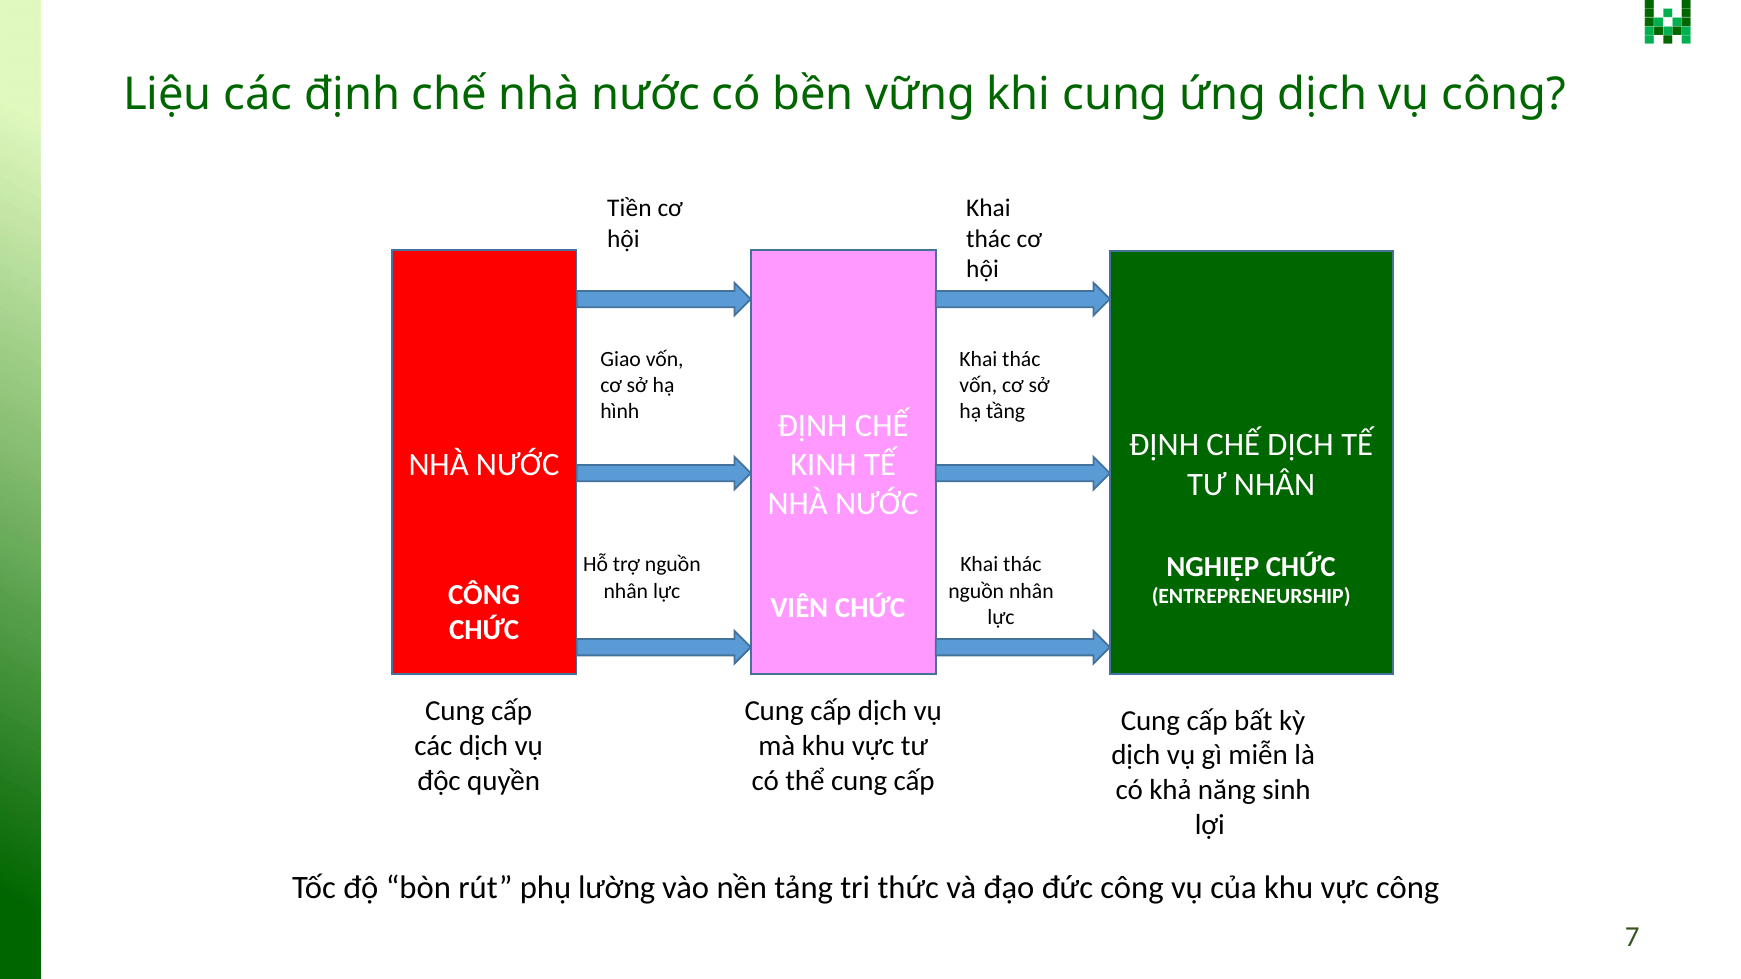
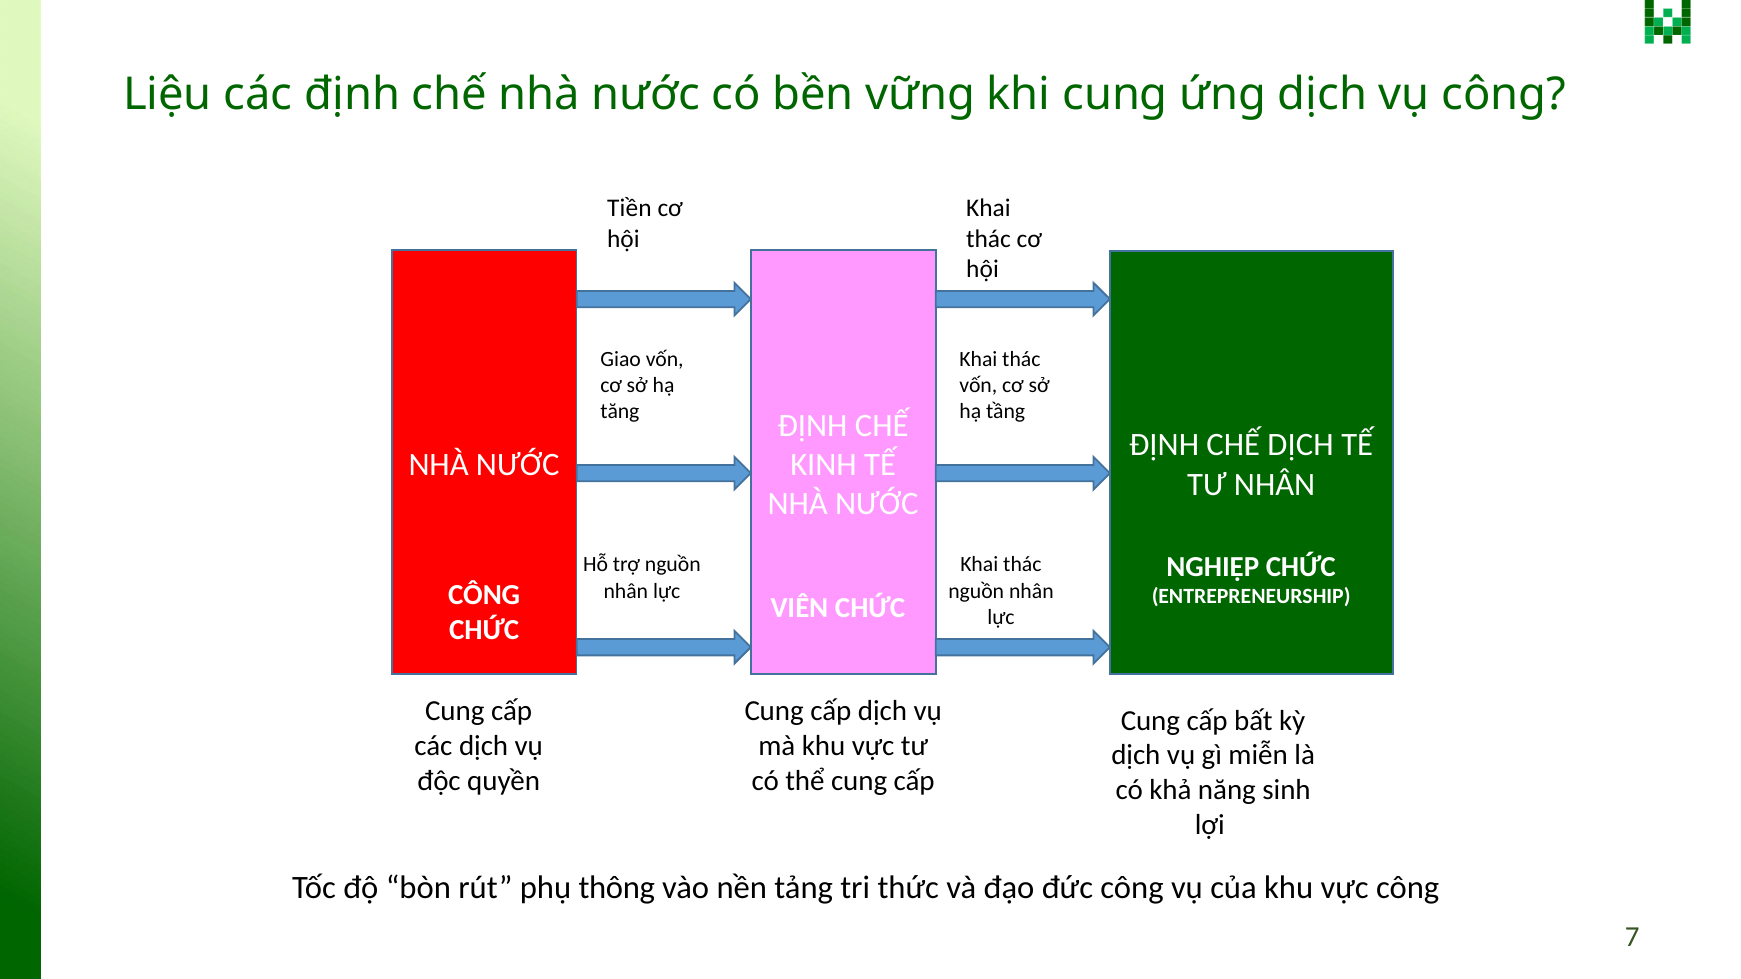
hình: hình -> tăng
lường: lường -> thông
